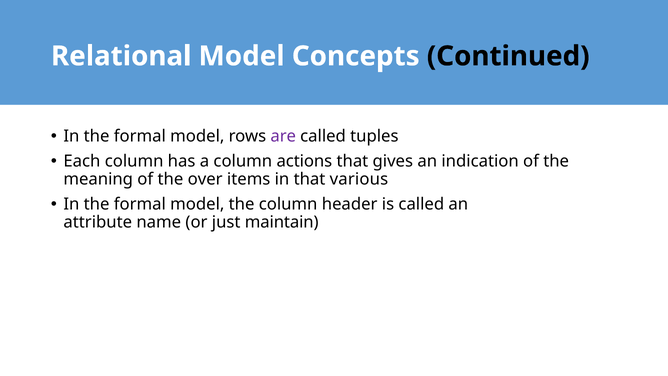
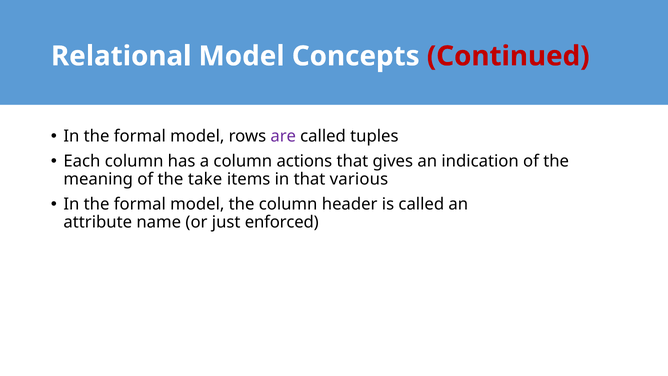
Continued colour: black -> red
over: over -> take
maintain: maintain -> enforced
